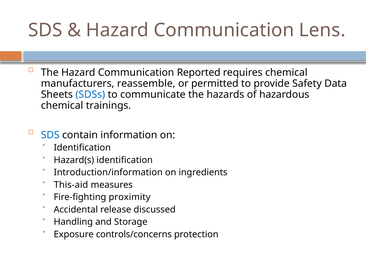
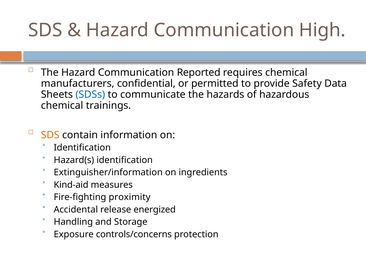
Lens: Lens -> High
reassemble: reassemble -> confidential
SDS at (50, 135) colour: blue -> orange
Introduction/information: Introduction/information -> Extinguisher/information
This-aid: This-aid -> Kind-aid
discussed: discussed -> energized
